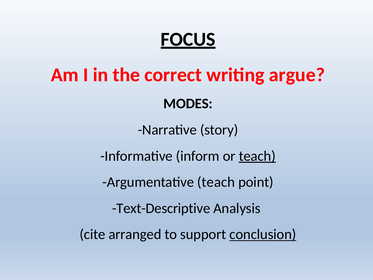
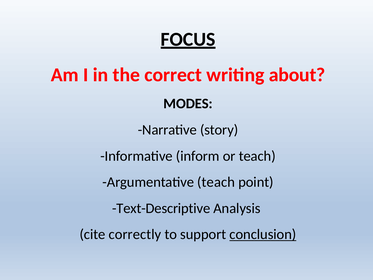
argue: argue -> about
teach at (257, 156) underline: present -> none
arranged: arranged -> correctly
